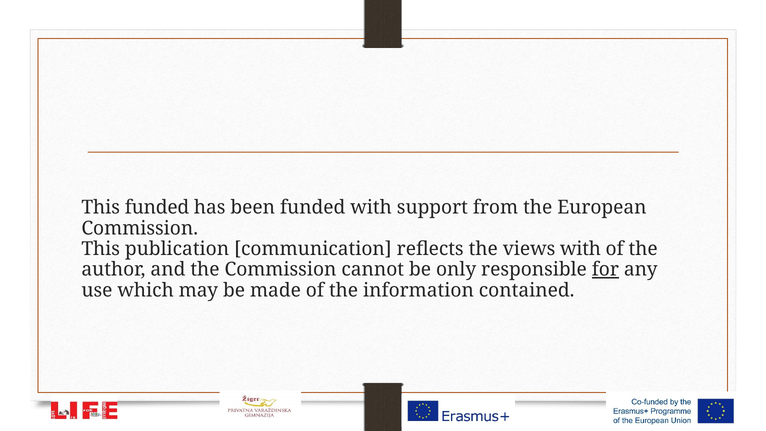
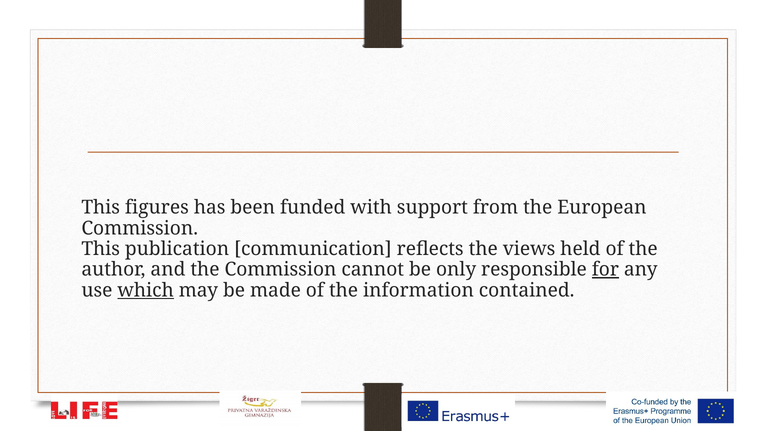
This funded: funded -> figures
views with: with -> held
which underline: none -> present
